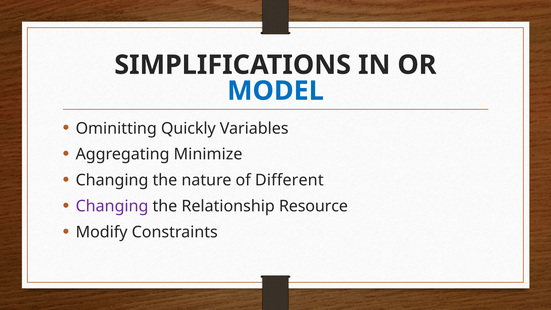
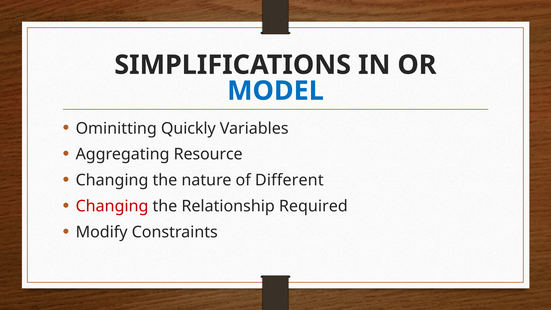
Minimize: Minimize -> Resource
Changing at (112, 206) colour: purple -> red
Resource: Resource -> Required
